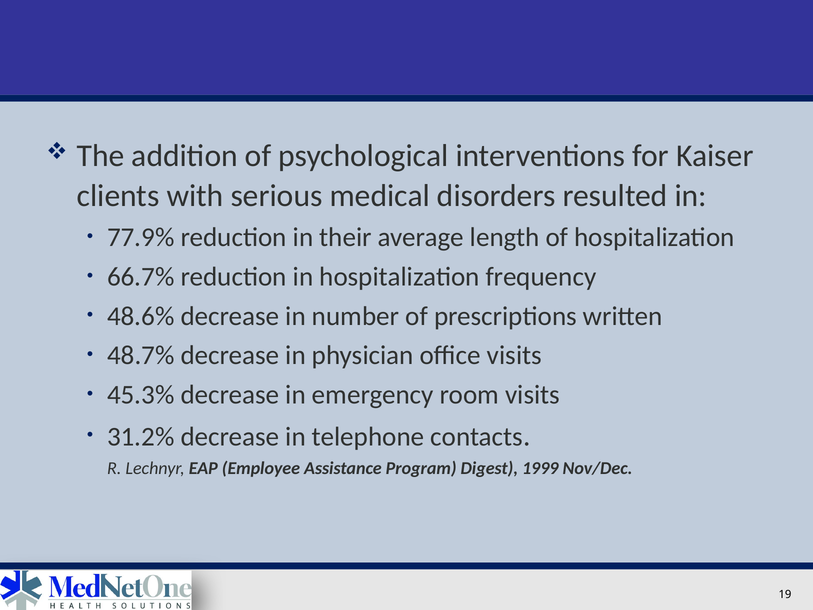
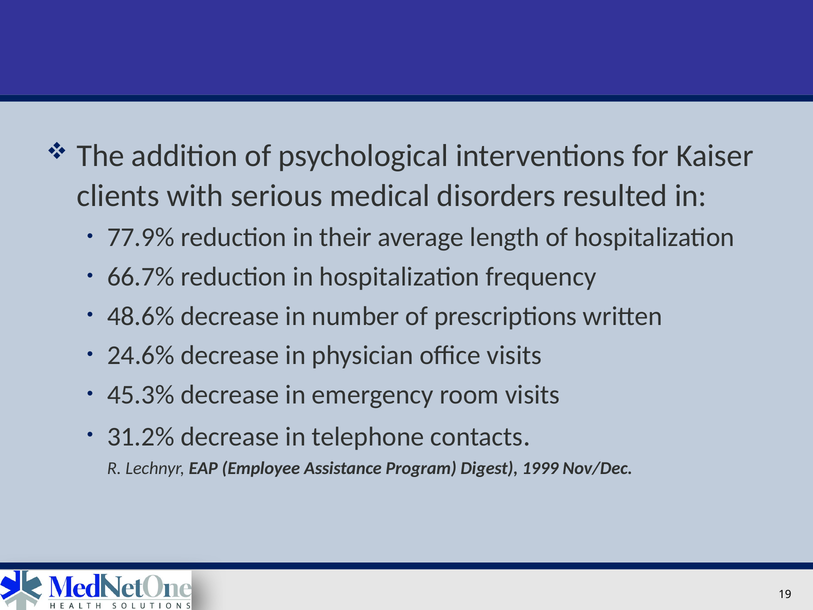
48.7%: 48.7% -> 24.6%
